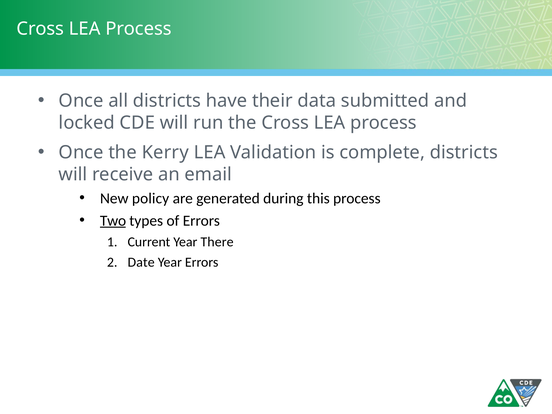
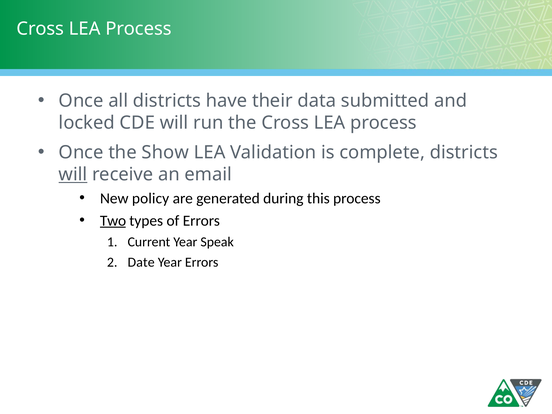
Kerry: Kerry -> Show
will at (73, 175) underline: none -> present
There: There -> Speak
